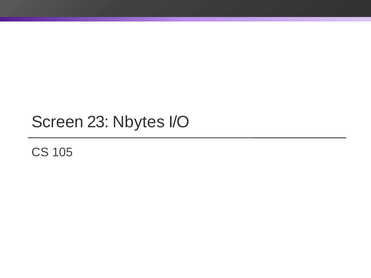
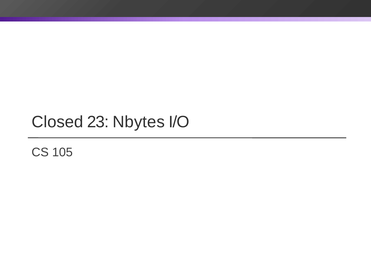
Screen: Screen -> Closed
